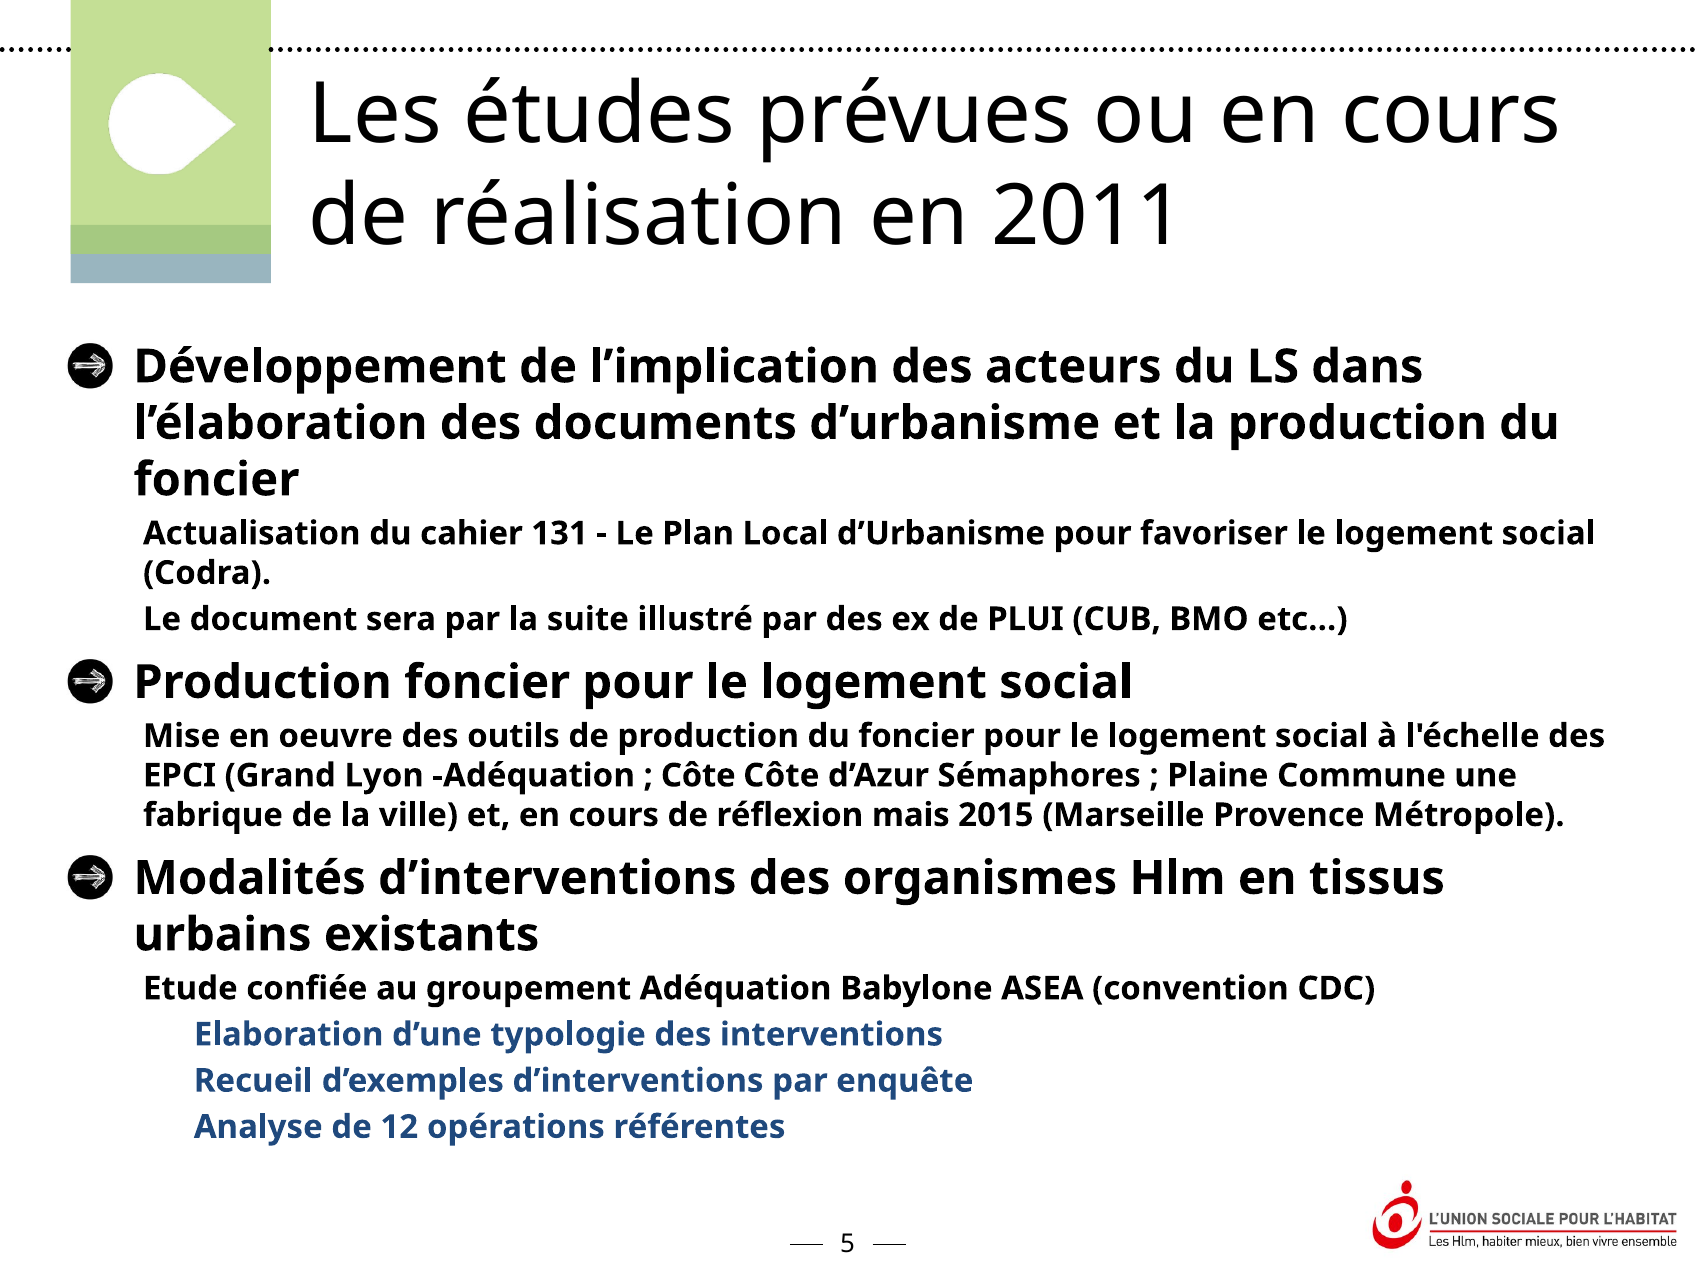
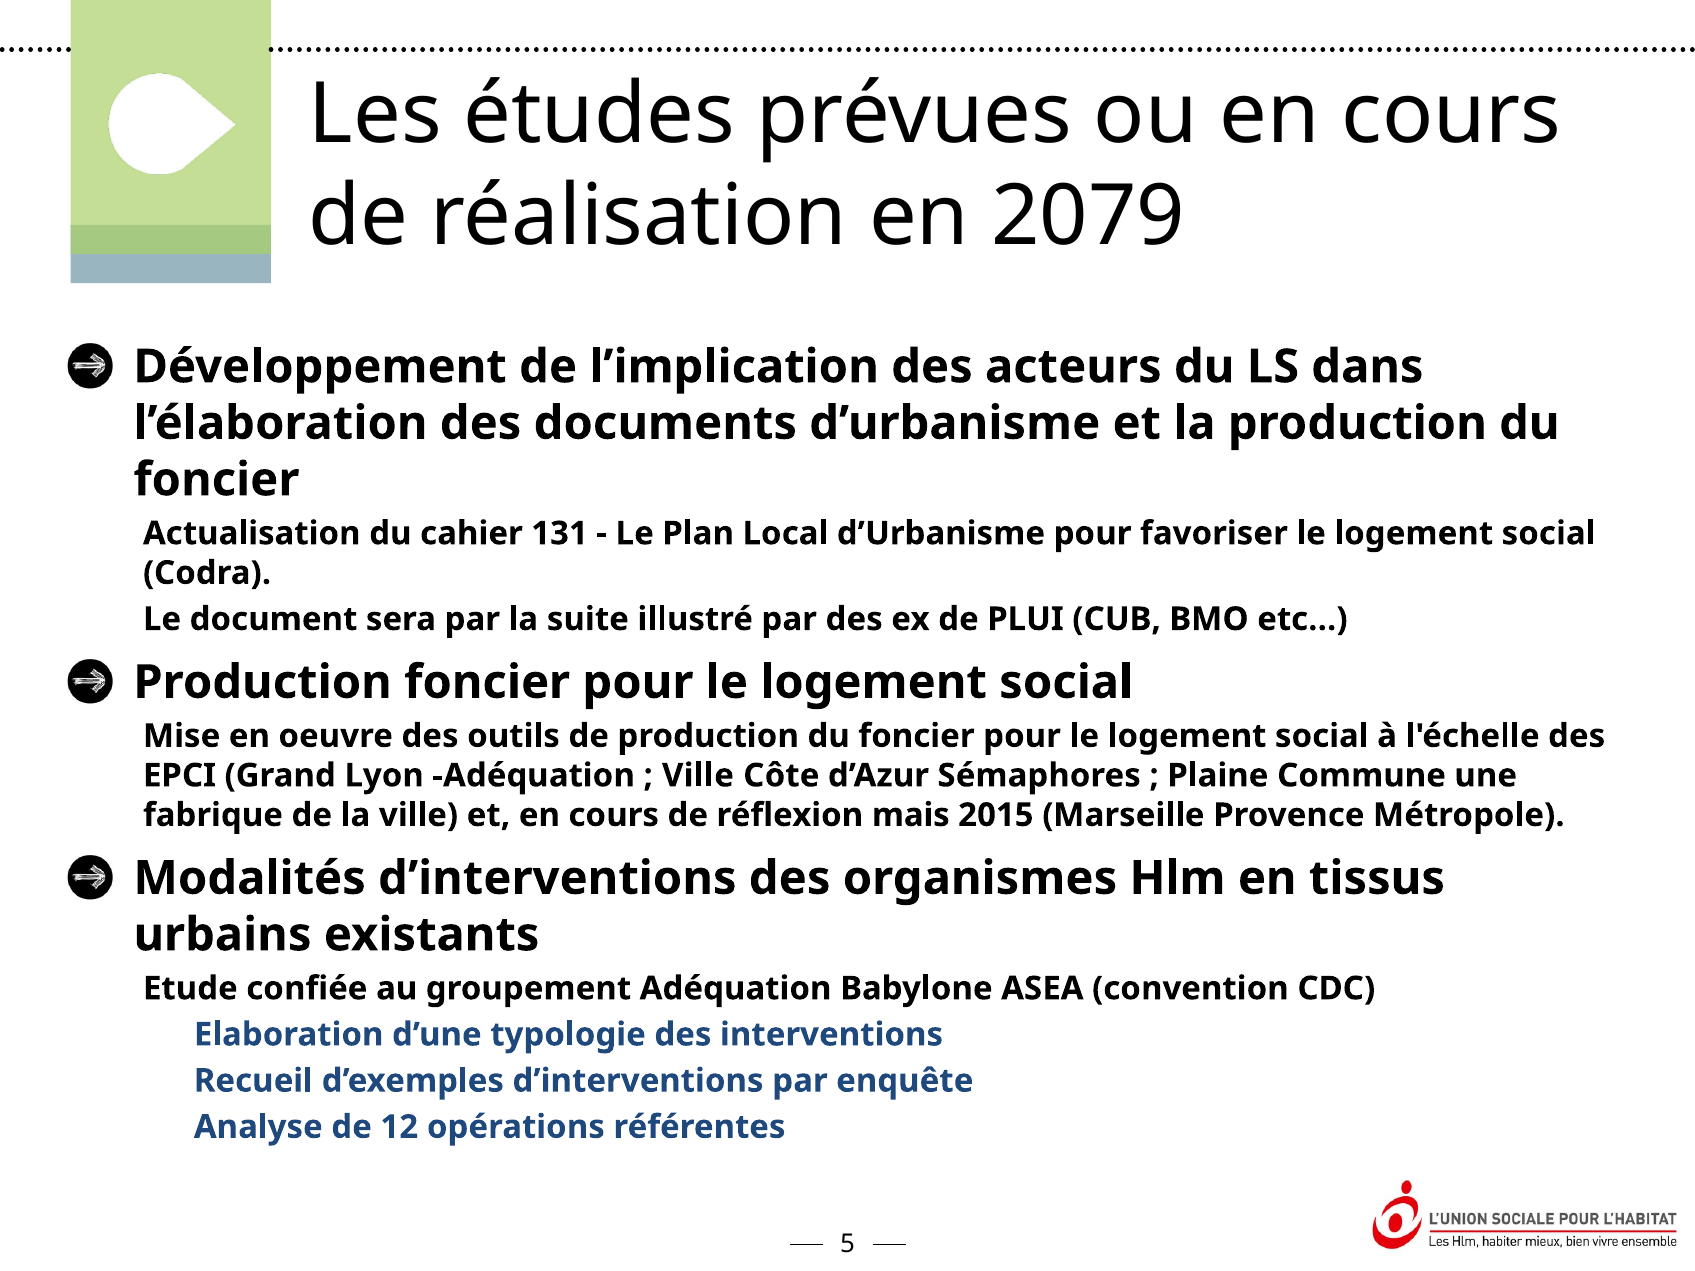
2011: 2011 -> 2079
Côte at (698, 776): Côte -> Ville
